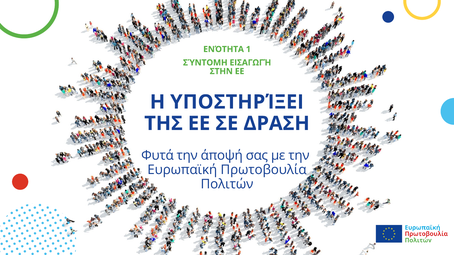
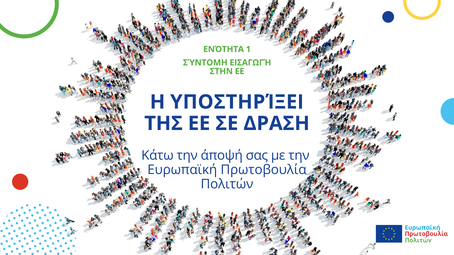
Φυτά: Φυτά -> Κάτω
